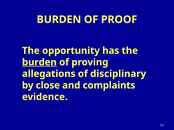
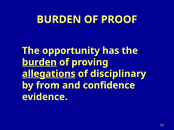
allegations underline: none -> present
close: close -> from
complaints: complaints -> confidence
